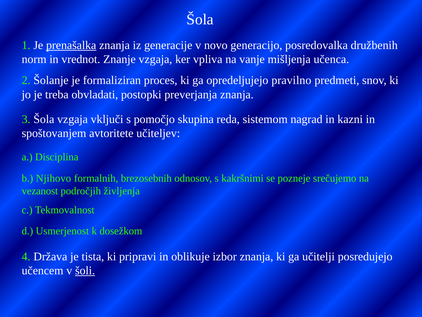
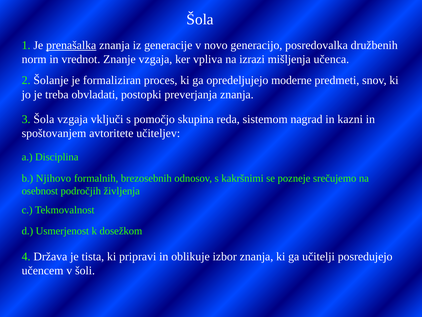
vanje: vanje -> izrazi
pravilno: pravilno -> moderne
vezanost: vezanost -> osebnost
šoli underline: present -> none
